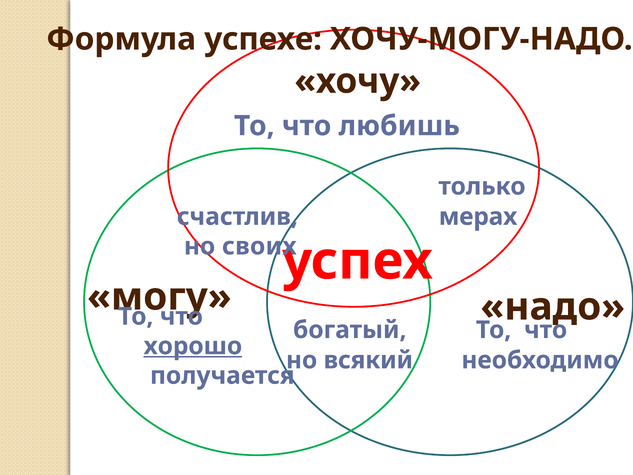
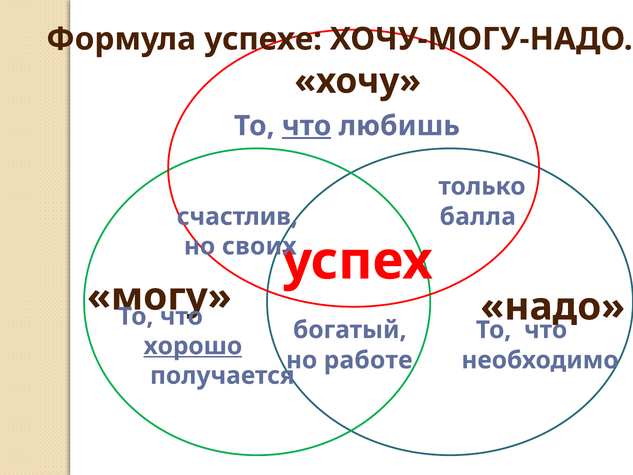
что at (307, 126) underline: none -> present
мерах: мерах -> балла
всякий: всякий -> работе
